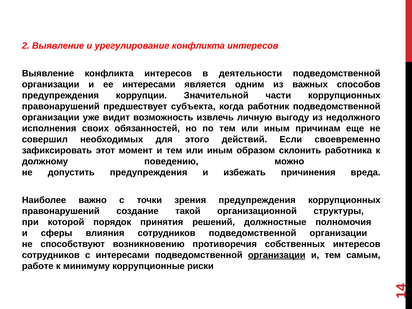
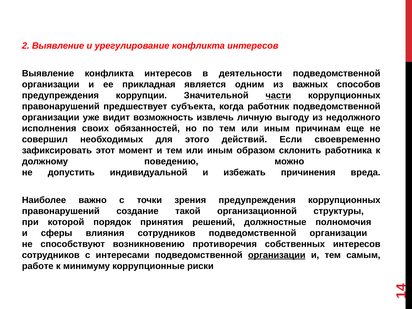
ее интересами: интересами -> прикладная
части underline: none -> present
допустить предупреждения: предупреждения -> индивидуальной
